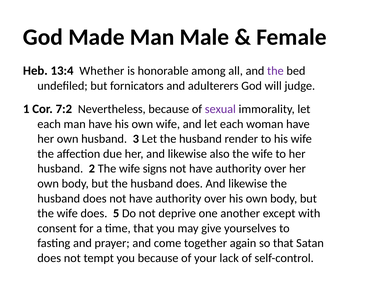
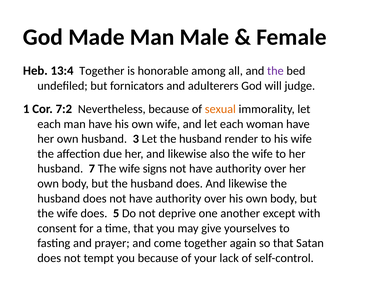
13:4 Whether: Whether -> Together
sexual colour: purple -> orange
2: 2 -> 7
